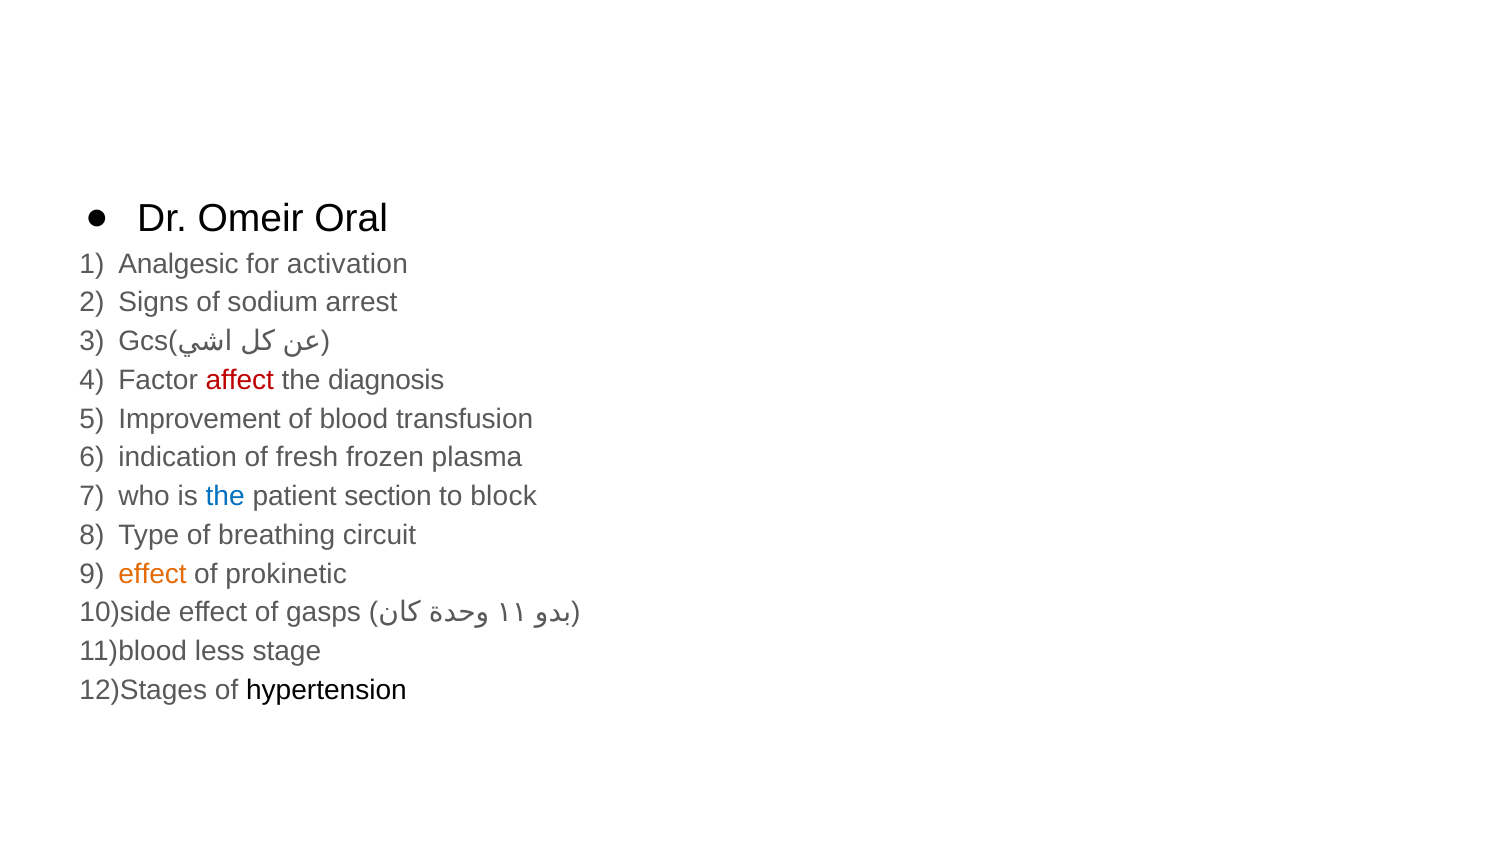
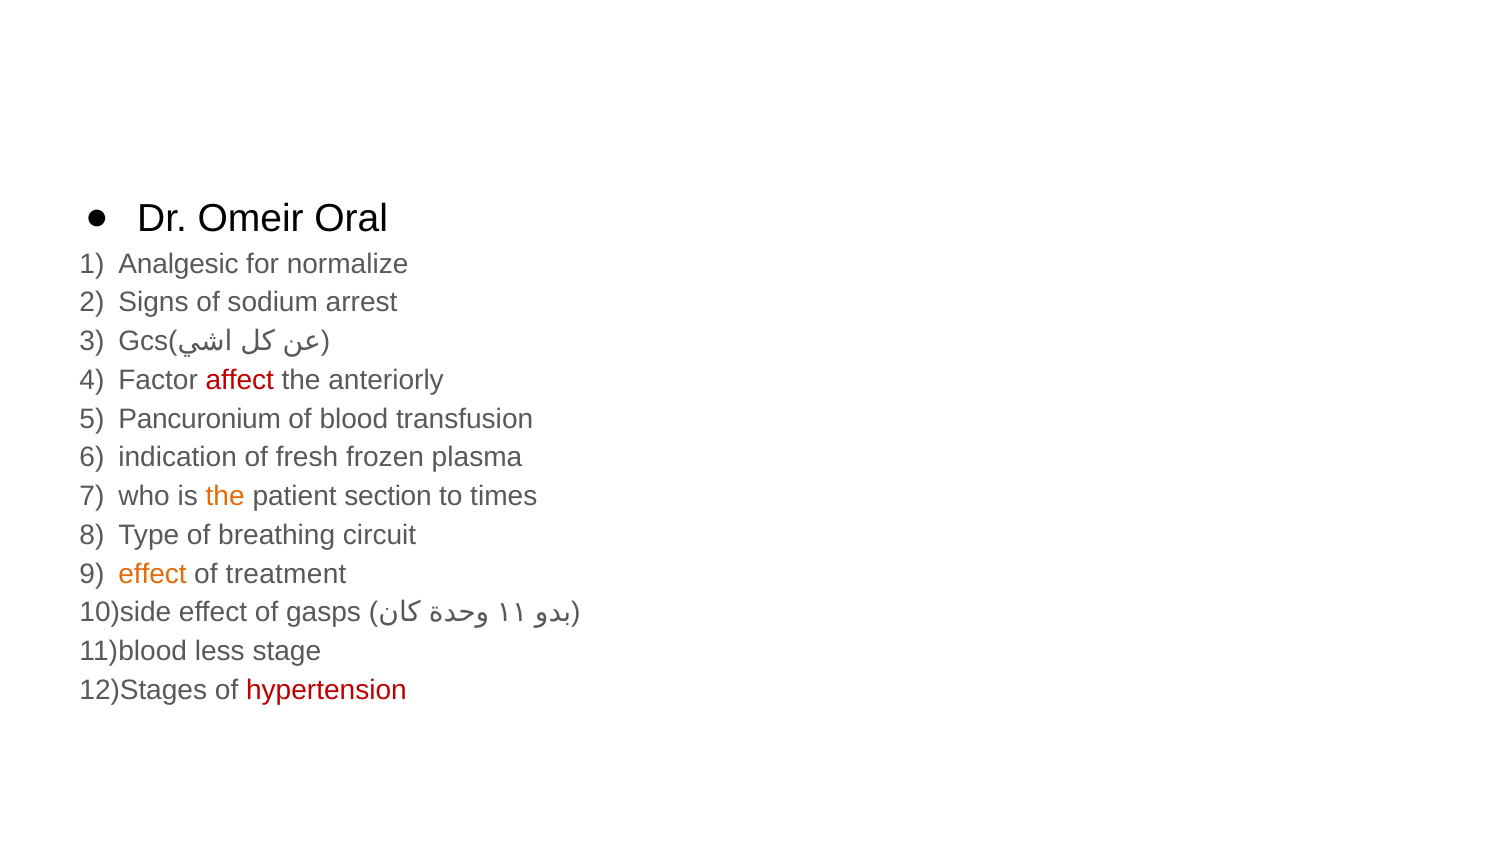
activation: activation -> normalize
diagnosis: diagnosis -> anteriorly
Improvement: Improvement -> Pancuronium
the at (225, 496) colour: blue -> orange
block: block -> times
prokinetic: prokinetic -> treatment
hypertension colour: black -> red
